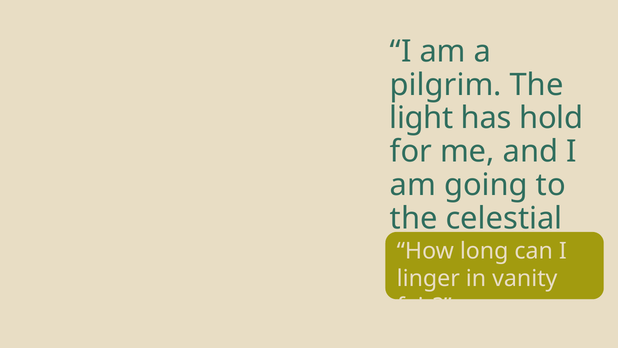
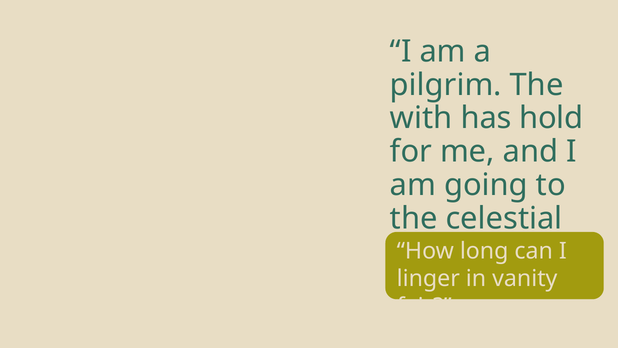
light: light -> with
